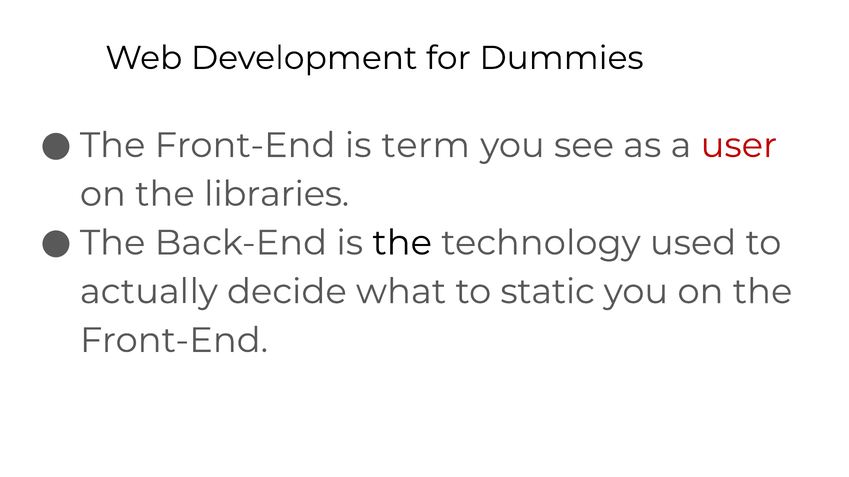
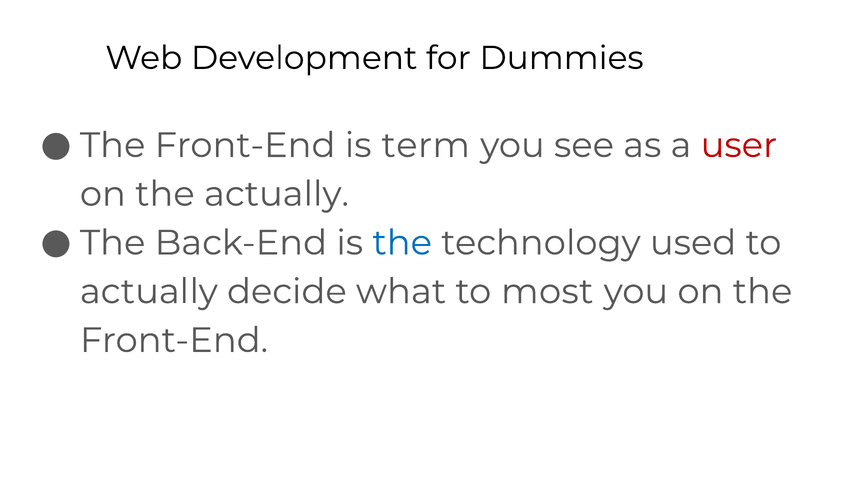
the libraries: libraries -> actually
the at (402, 243) colour: black -> blue
static: static -> most
